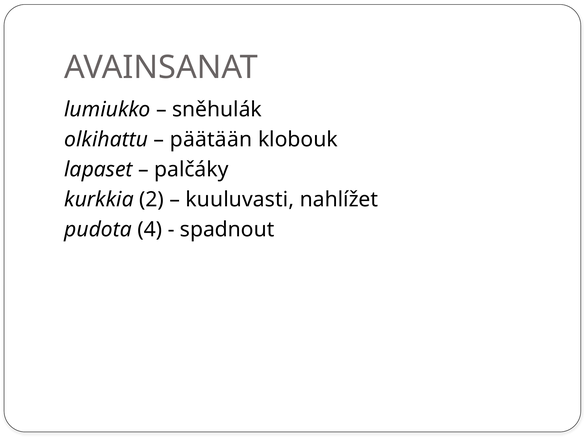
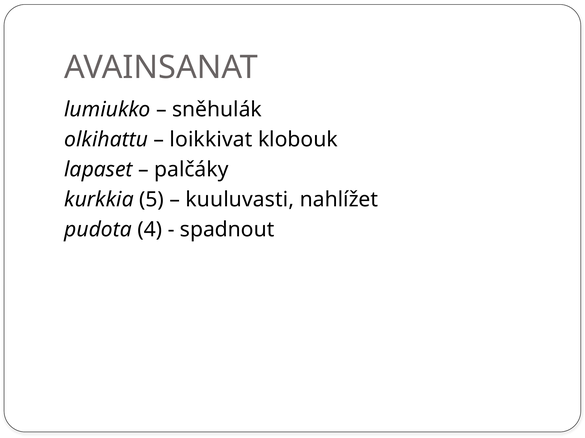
päätään: päätään -> loikkivat
2: 2 -> 5
